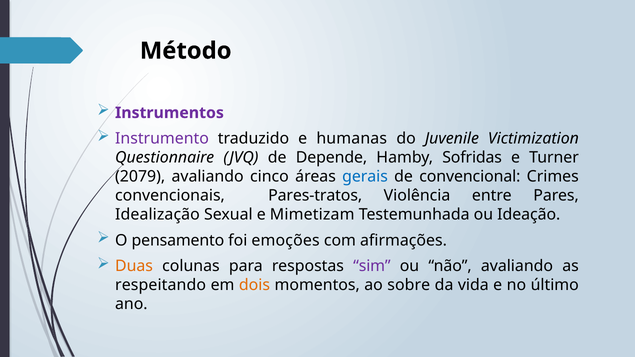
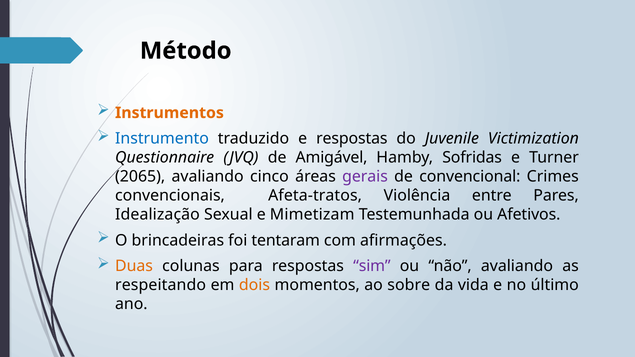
Instrumentos colour: purple -> orange
Instrumento colour: purple -> blue
e humanas: humanas -> respostas
Depende: Depende -> Amigável
2079: 2079 -> 2065
gerais colour: blue -> purple
Pares-tratos: Pares-tratos -> Afeta-tratos
Ideação: Ideação -> Afetivos
pensamento: pensamento -> brincadeiras
emoções: emoções -> tentaram
